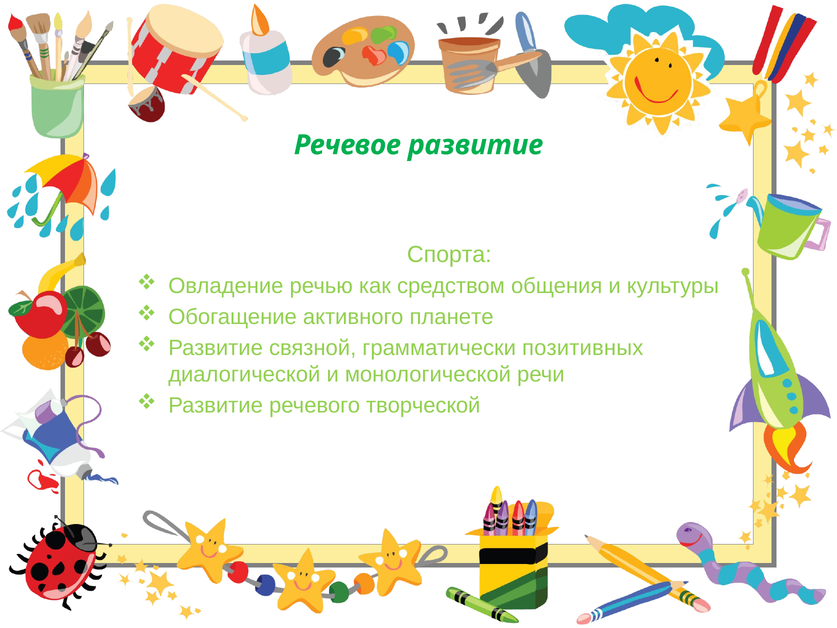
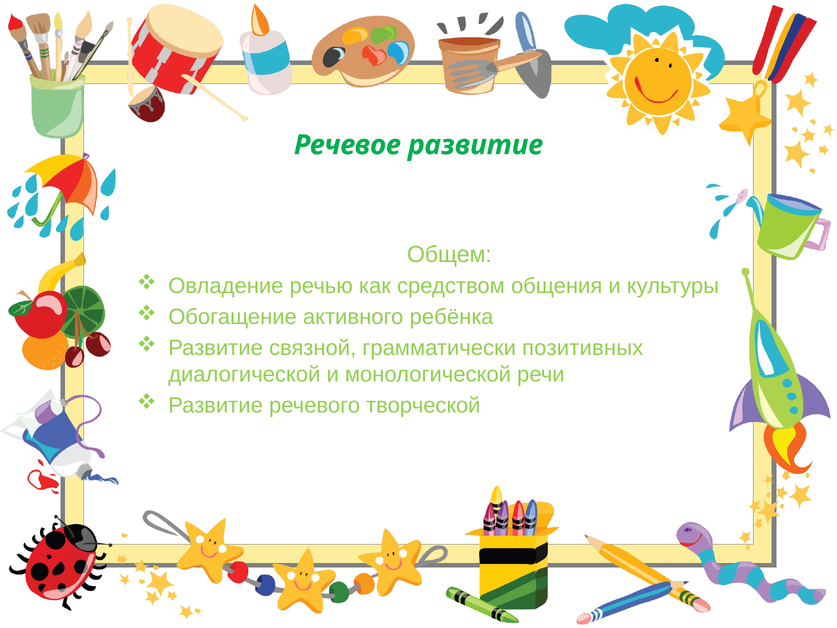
Спорта: Спорта -> Общем
планете: планете -> ребёнка
